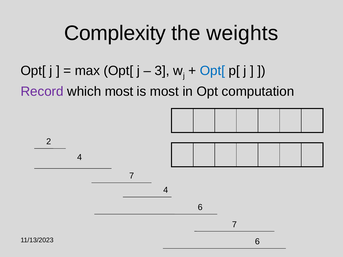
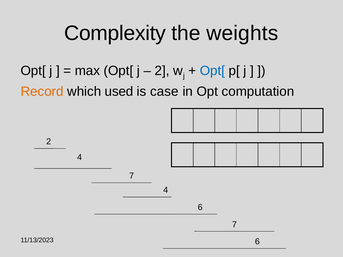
3 at (162, 71): 3 -> 2
Record colour: purple -> orange
which most: most -> used
is most: most -> case
